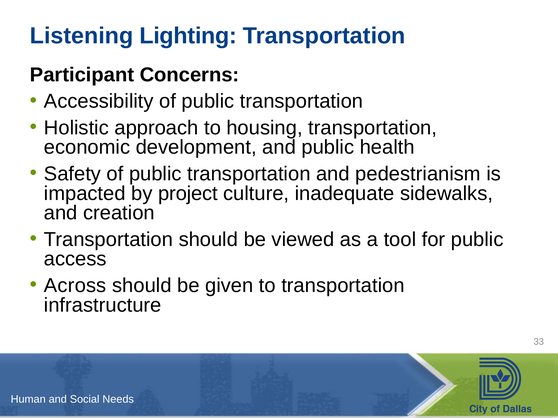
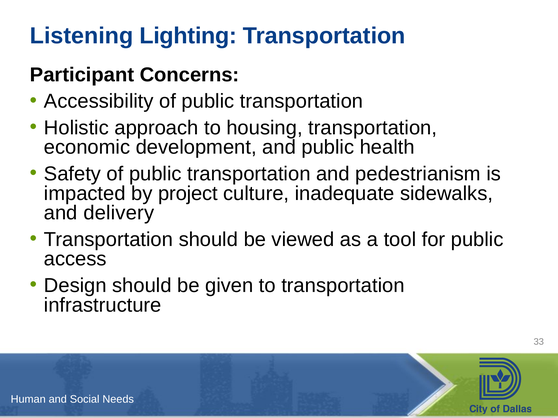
creation: creation -> delivery
Across: Across -> Design
